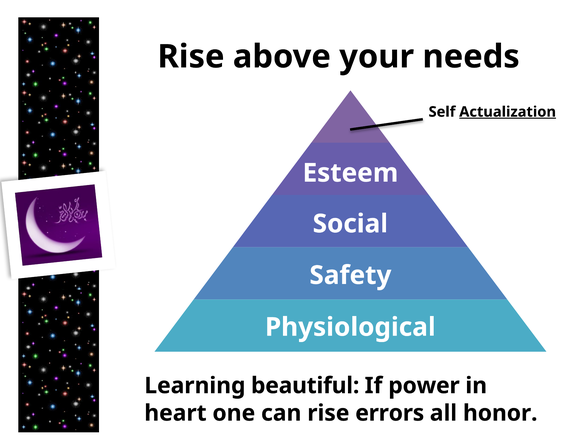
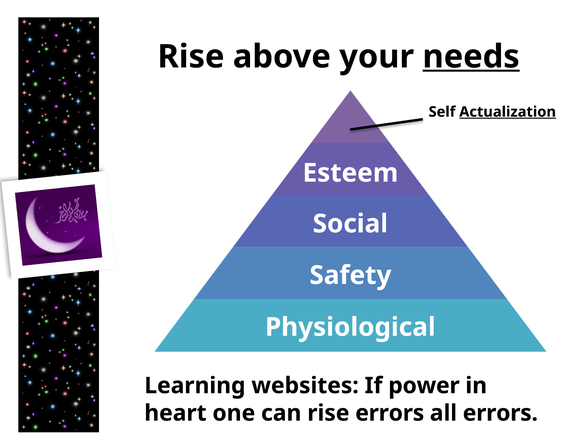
needs underline: none -> present
beautiful: beautiful -> websites
all honor: honor -> errors
